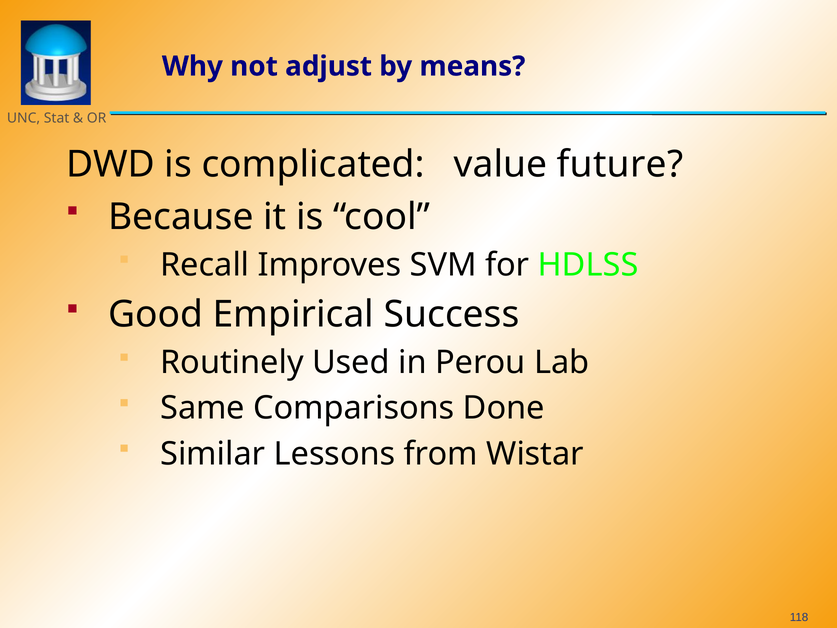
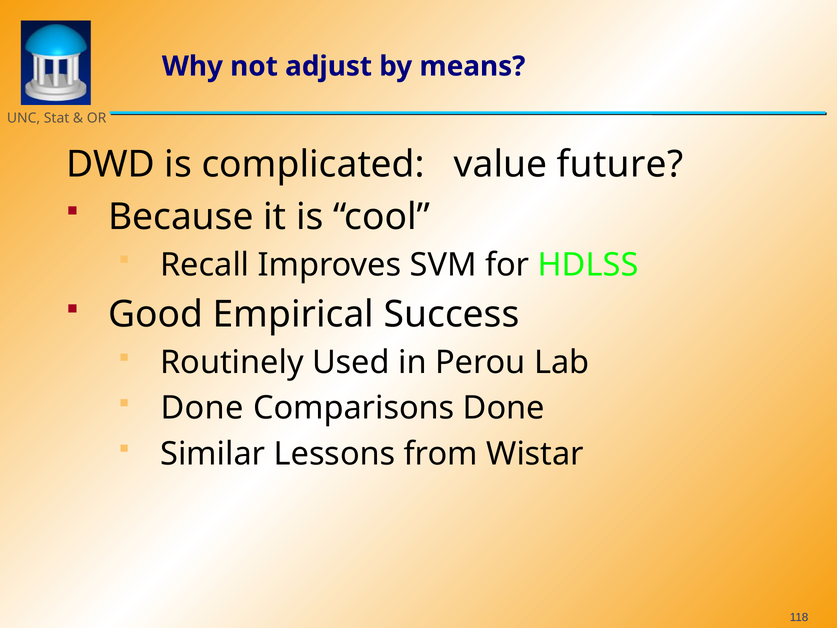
Same at (203, 408): Same -> Done
